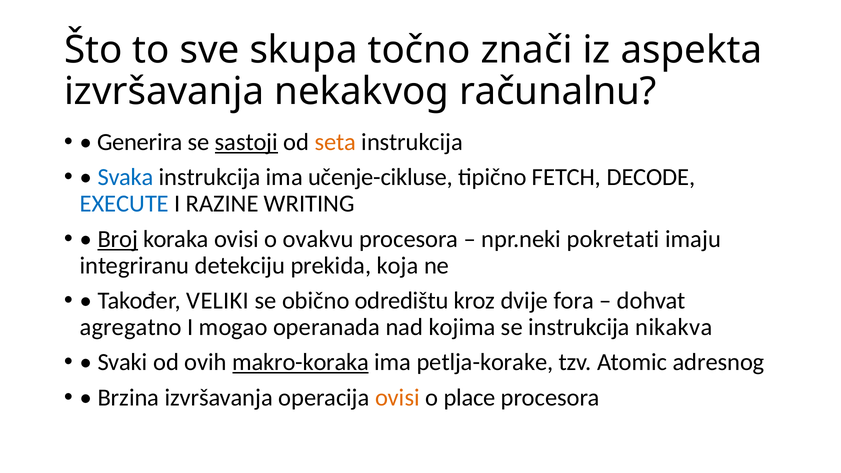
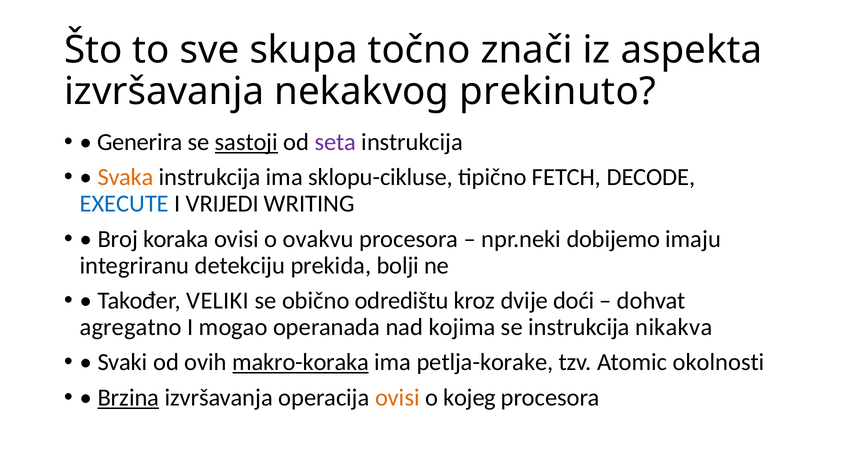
računalnu: računalnu -> prekinuto
seta colour: orange -> purple
Svaka colour: blue -> orange
učenje-cikluse: učenje-cikluse -> sklopu-cikluse
RAZINE: RAZINE -> VRIJEDI
Broj underline: present -> none
pokretati: pokretati -> dobijemo
koja: koja -> bolji
fora: fora -> doći
adresnog: adresnog -> okolnosti
Brzina underline: none -> present
place: place -> kojeg
